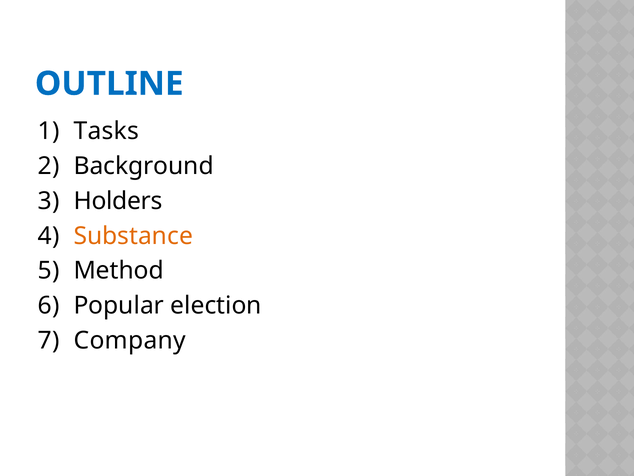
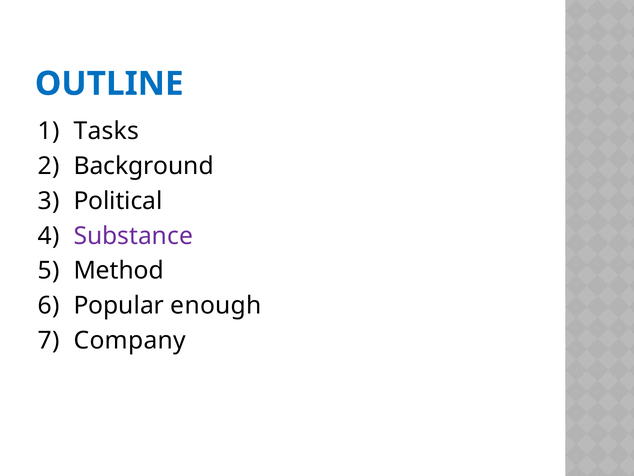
Holders: Holders -> Political
Substance colour: orange -> purple
election: election -> enough
